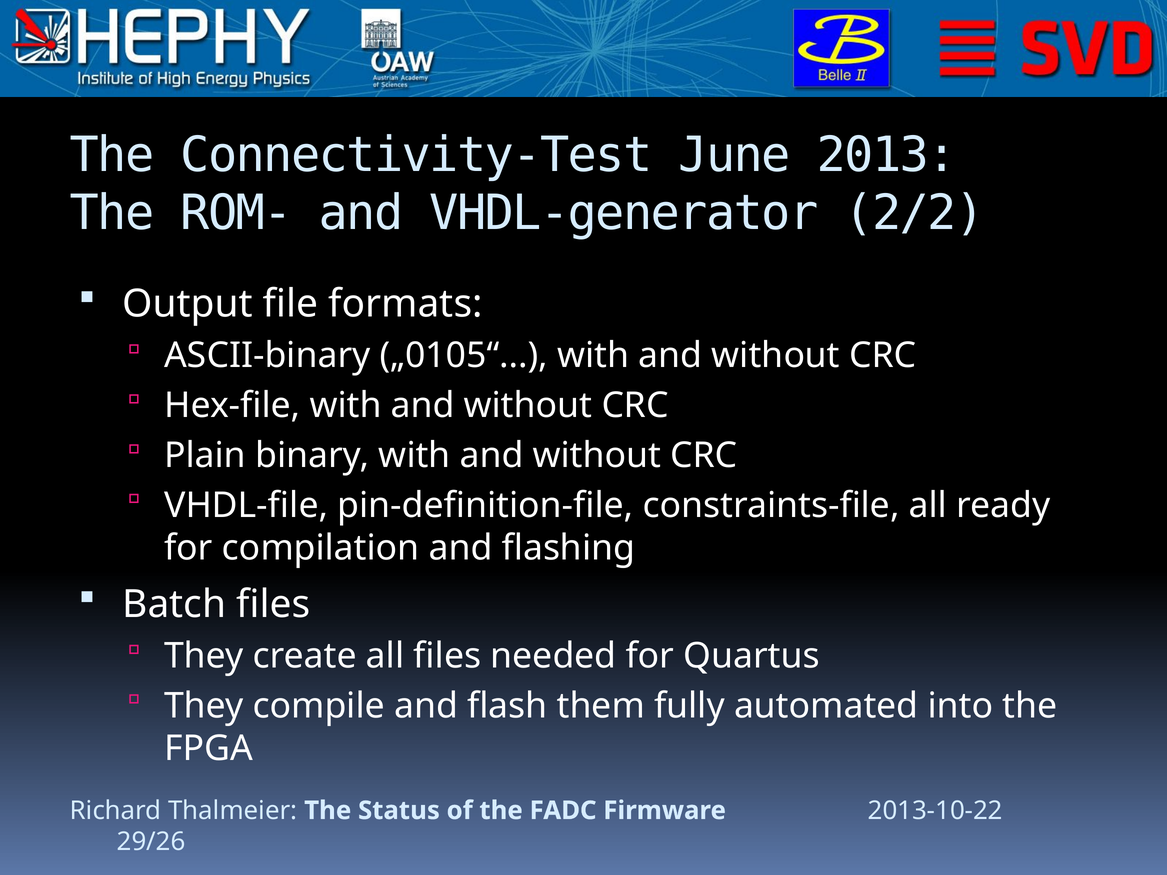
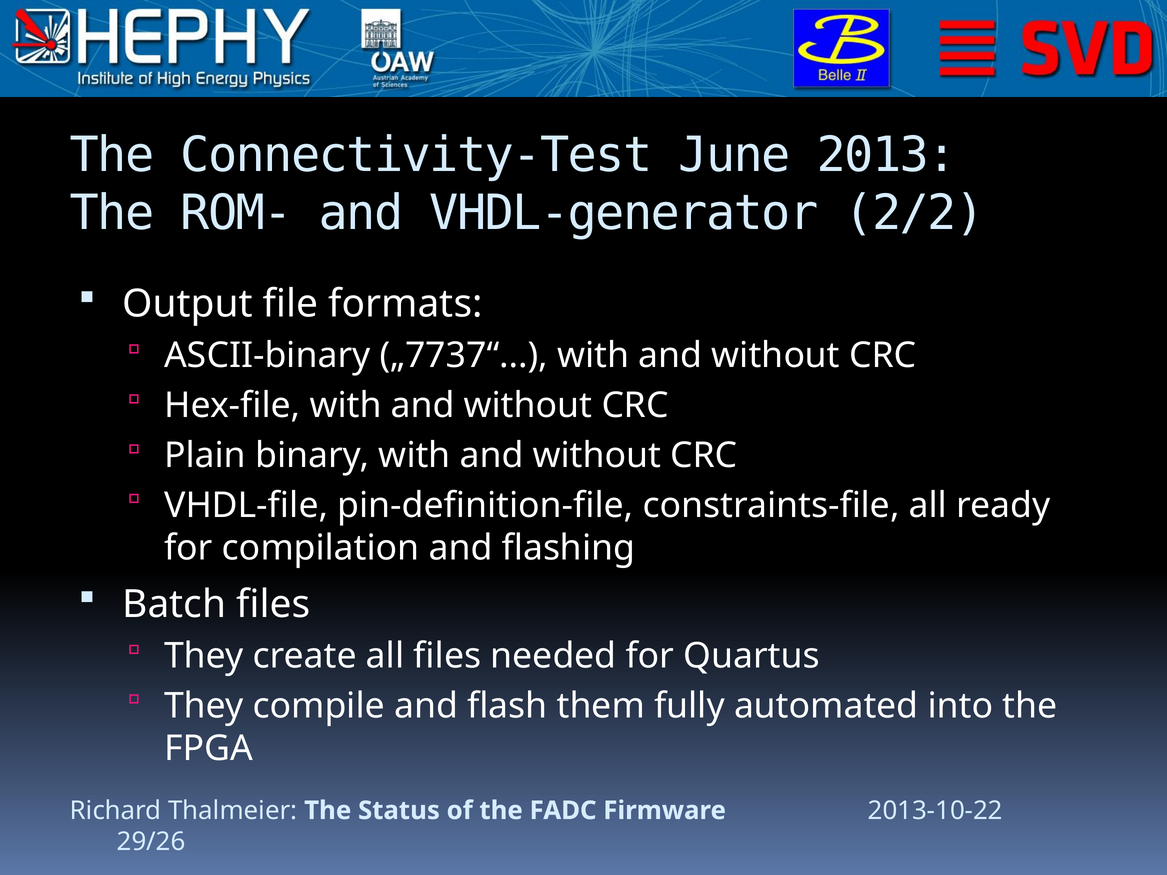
„0105“: „0105“ -> „7737“
